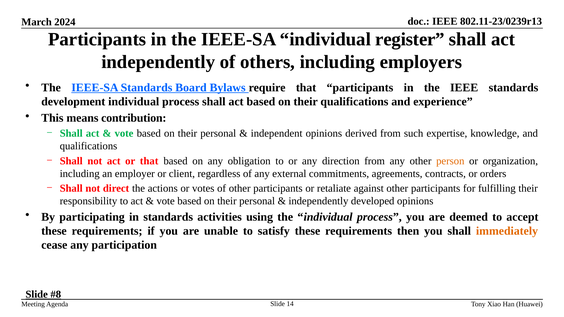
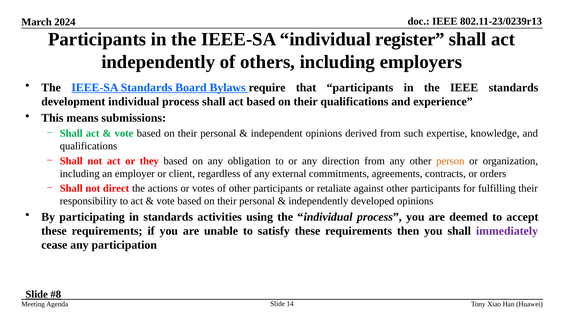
contribution: contribution -> submissions
or that: that -> they
immediately colour: orange -> purple
